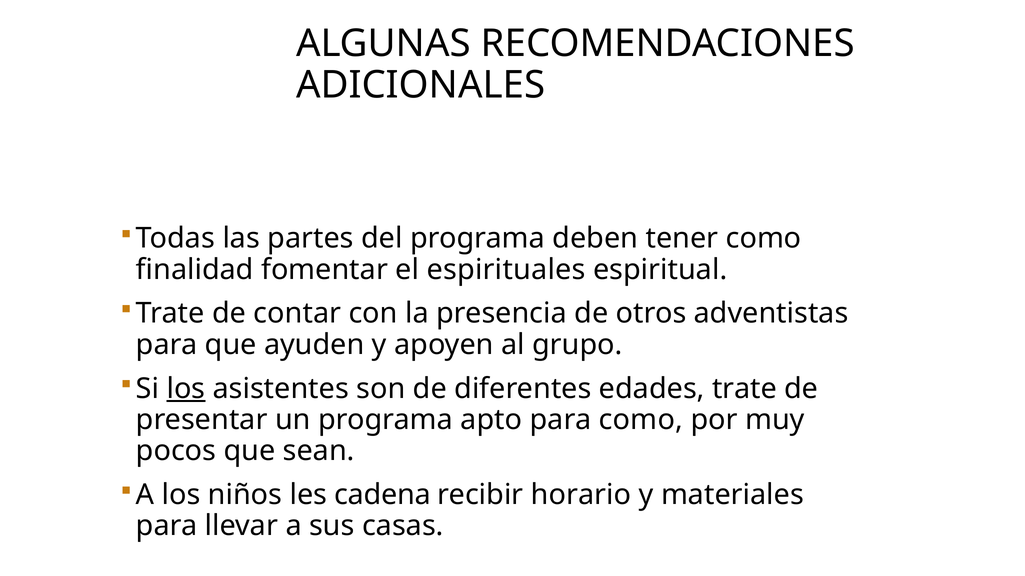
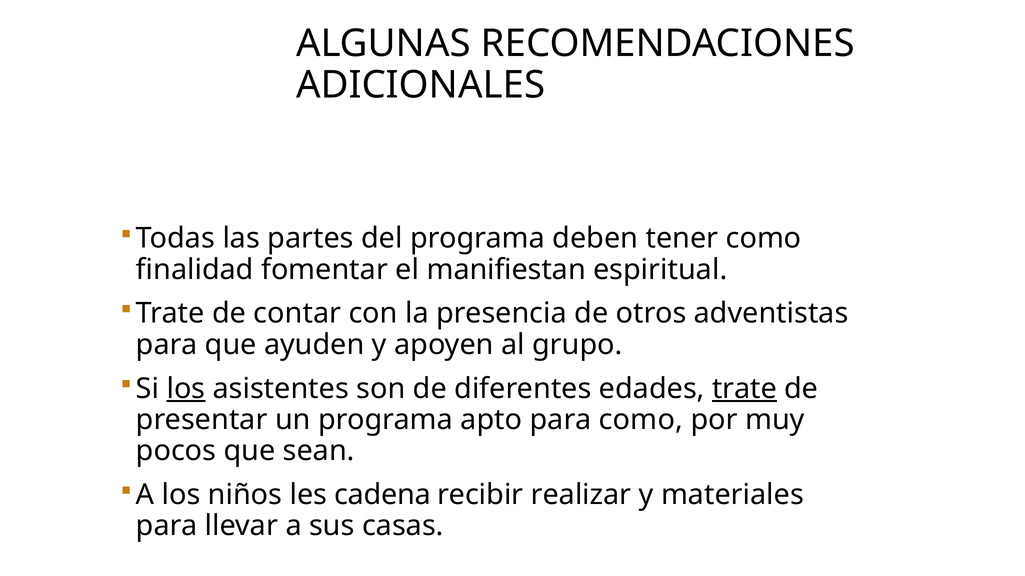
espirituales: espirituales -> manifiestan
trate at (745, 389) underline: none -> present
horario: horario -> realizar
